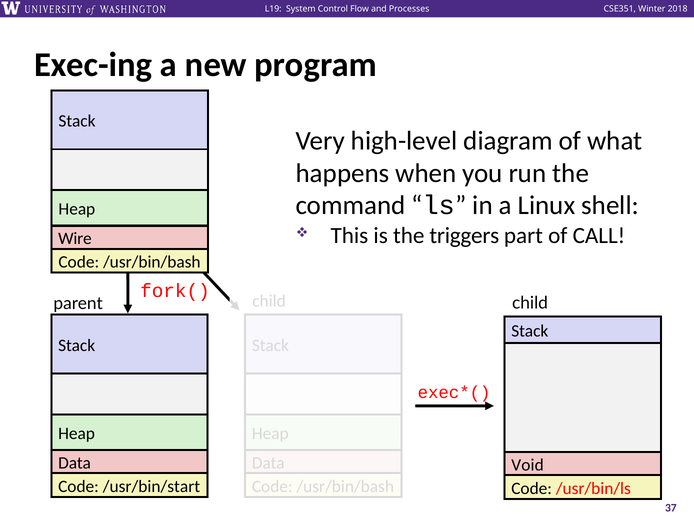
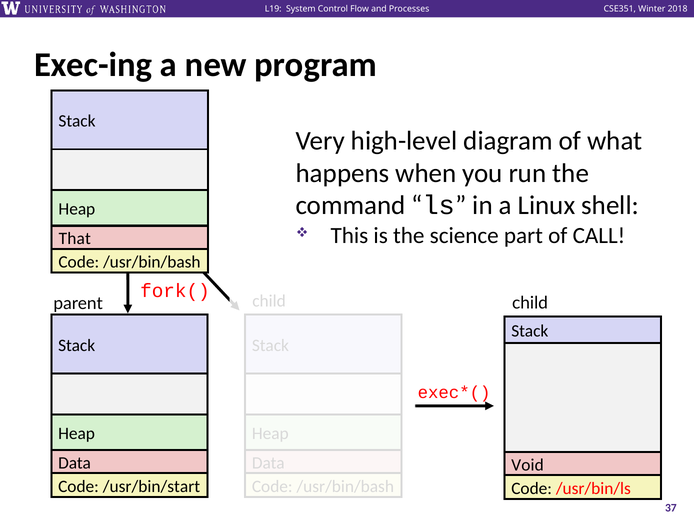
triggers: triggers -> science
Wire: Wire -> That
